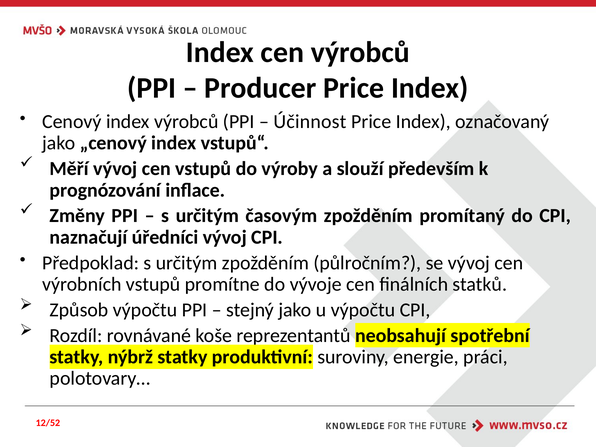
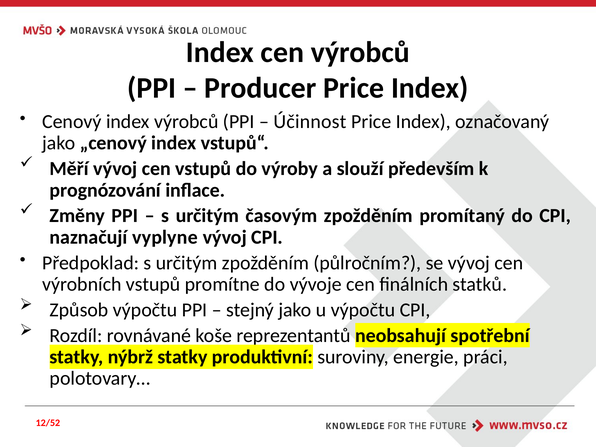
úředníci: úředníci -> vyplyne
